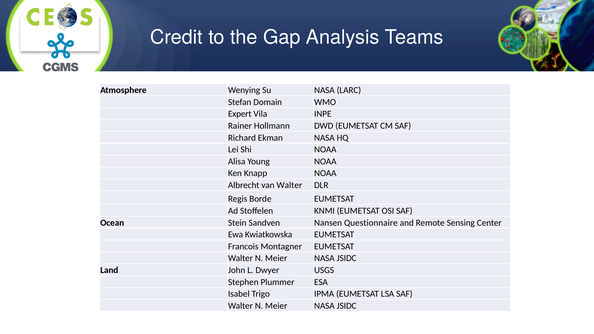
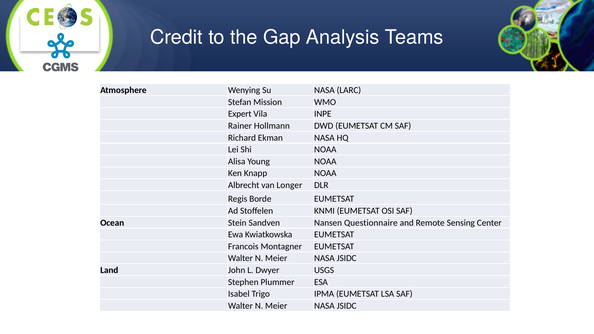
Domain: Domain -> Mission
van Walter: Walter -> Longer
